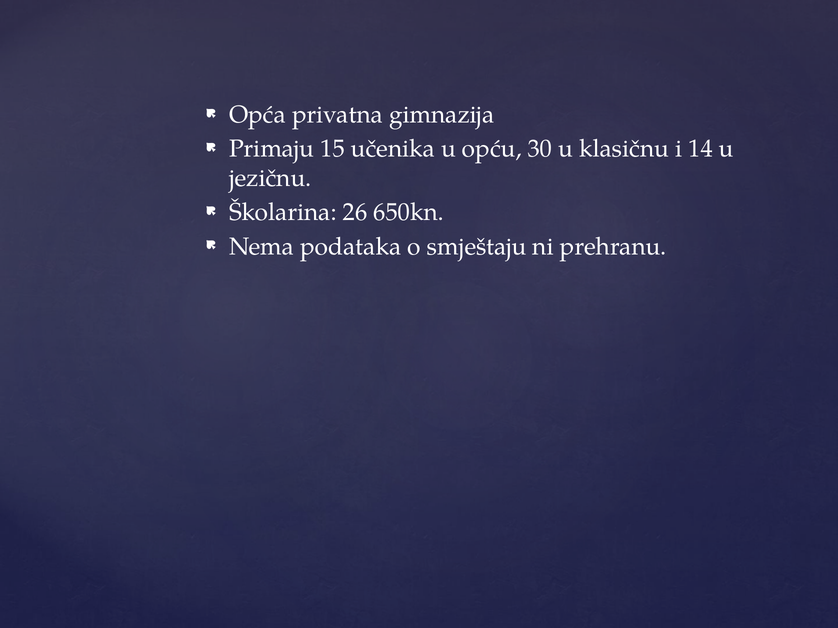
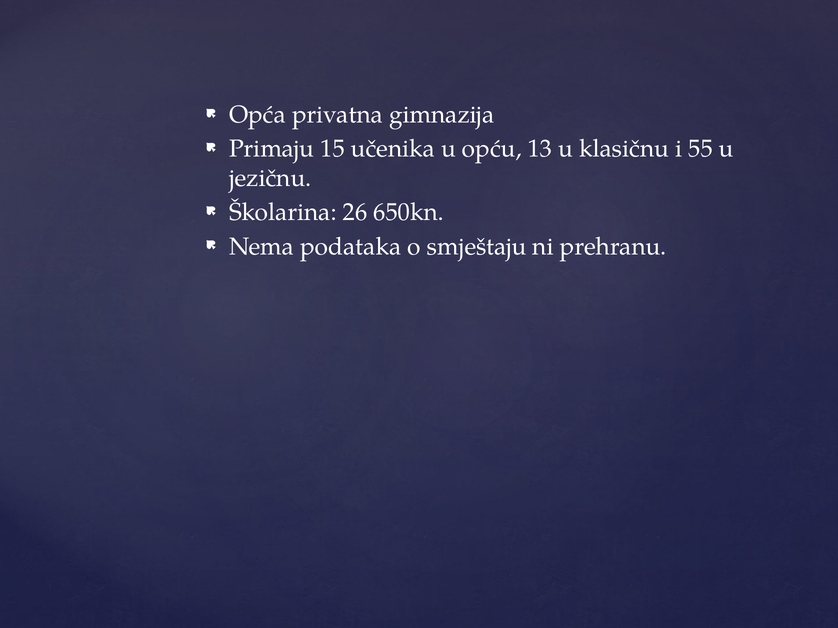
30: 30 -> 13
14: 14 -> 55
